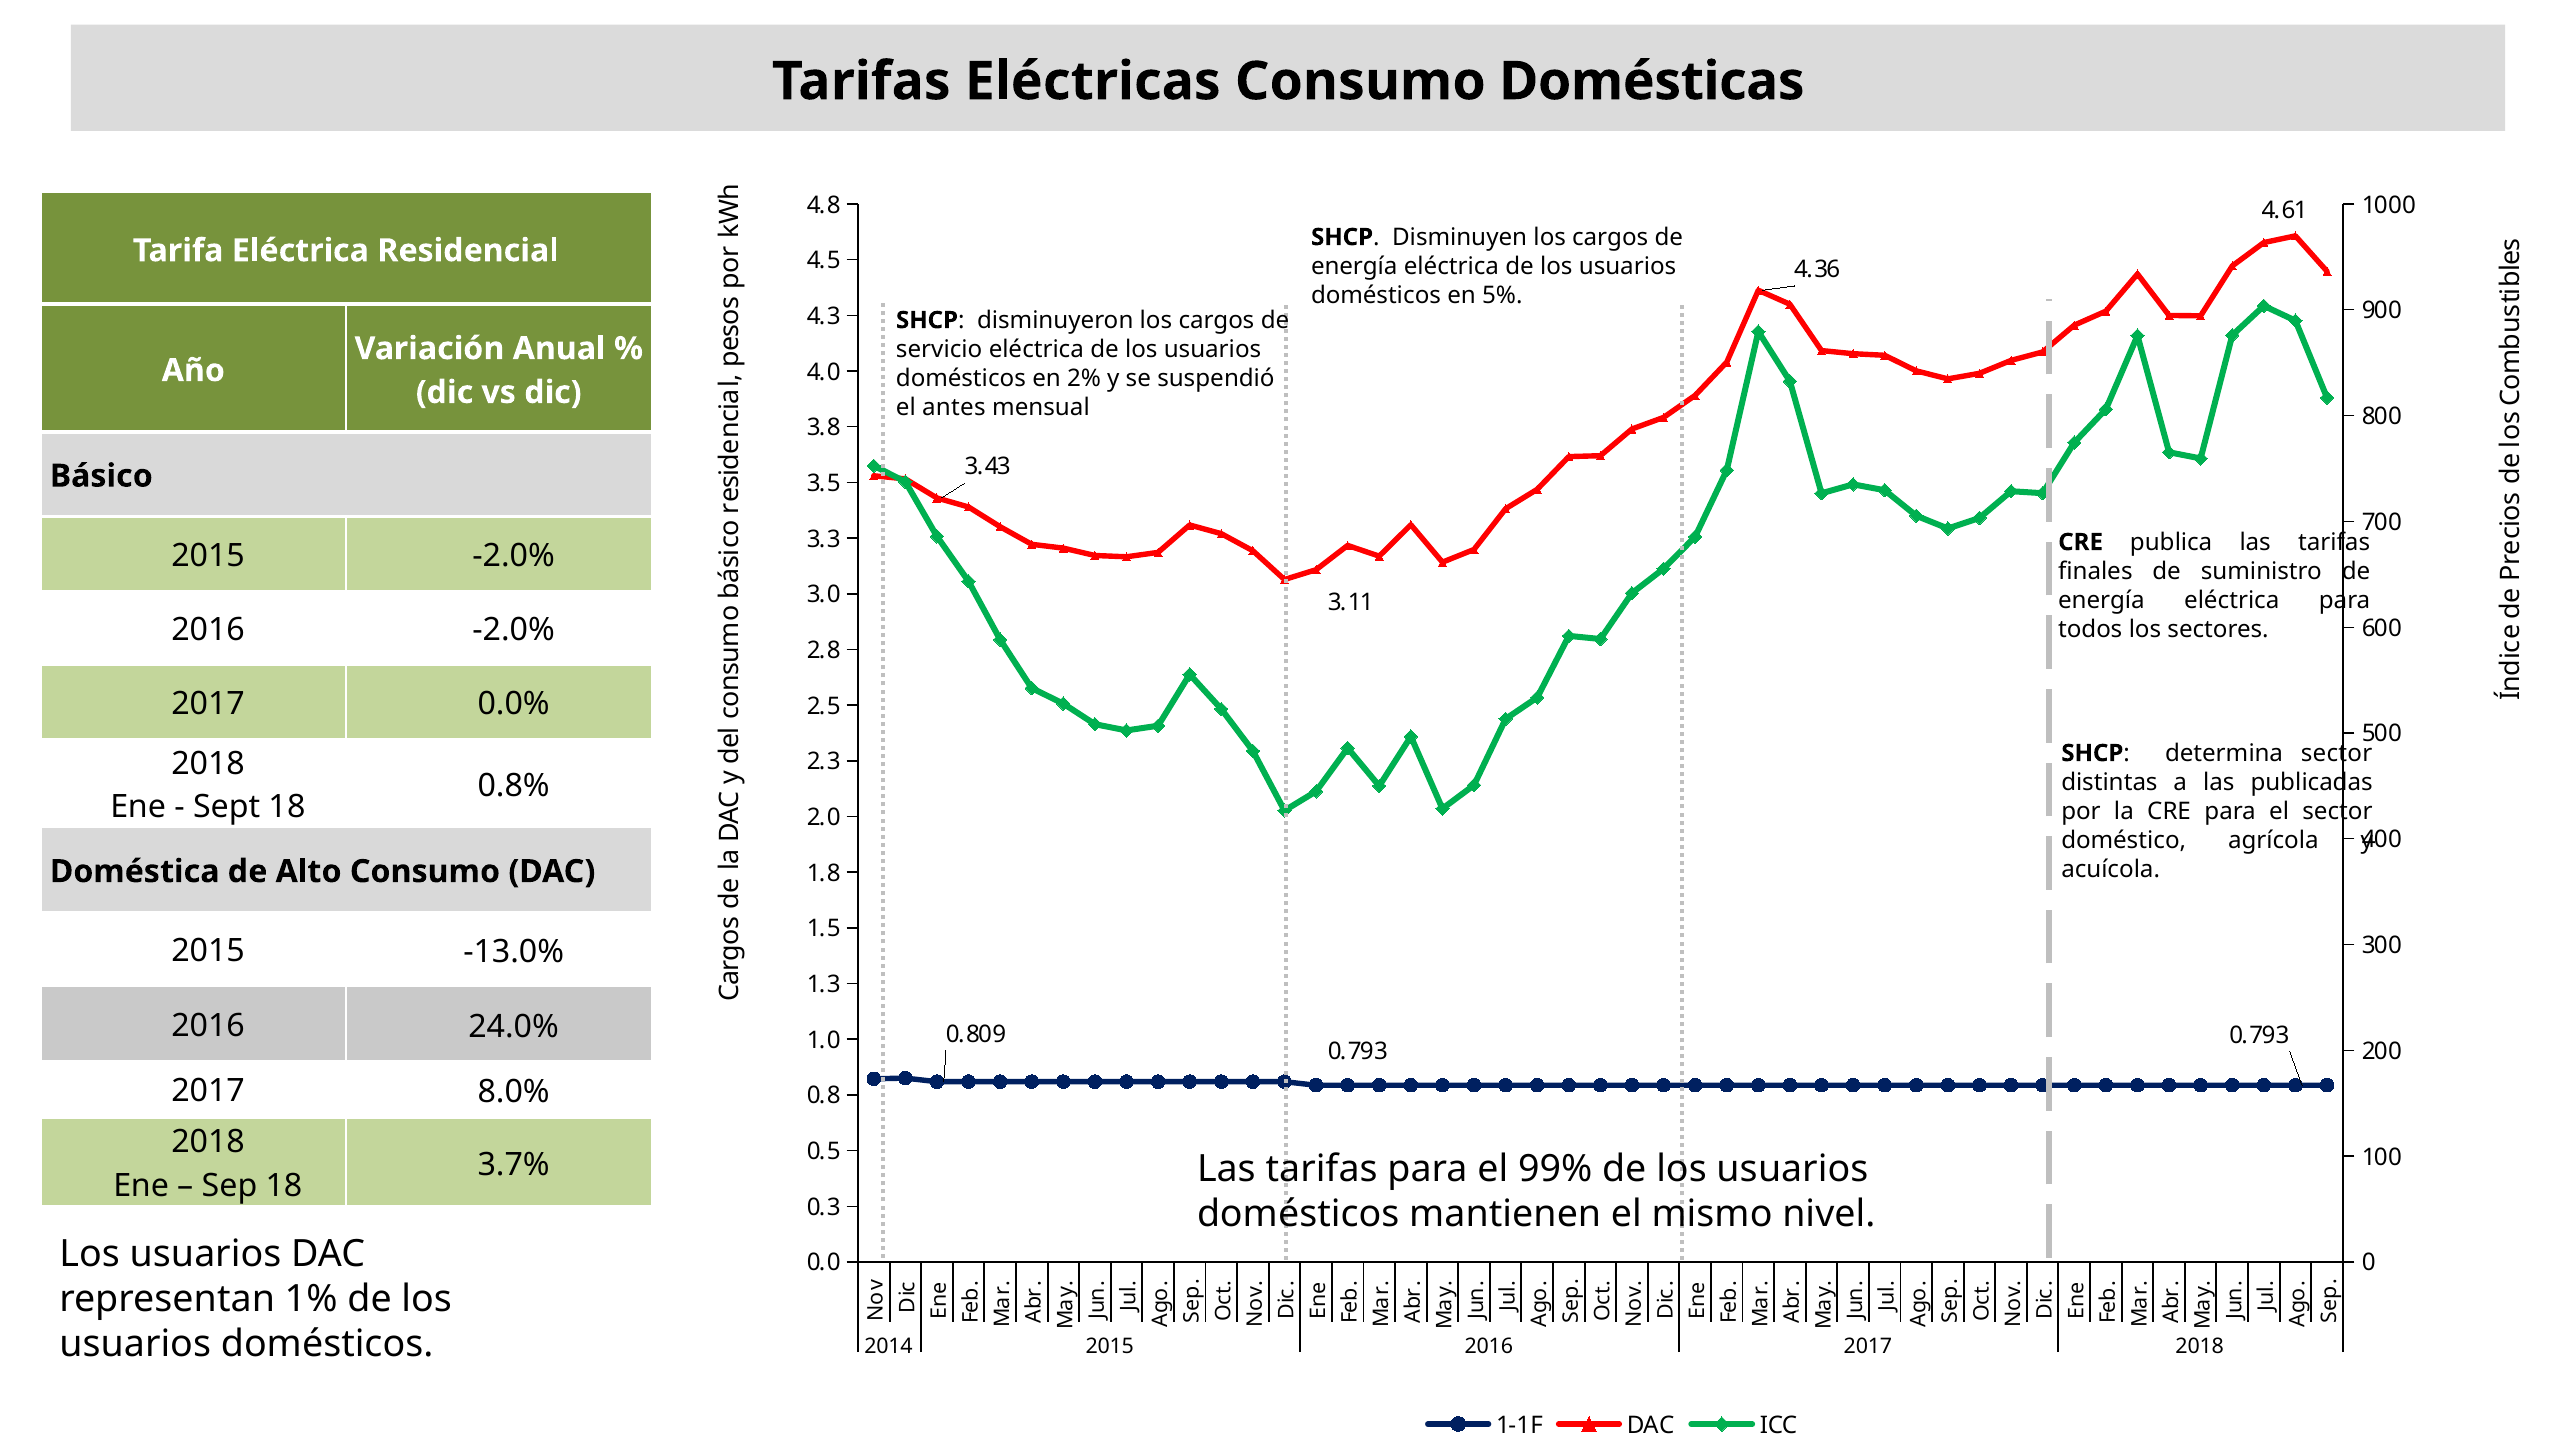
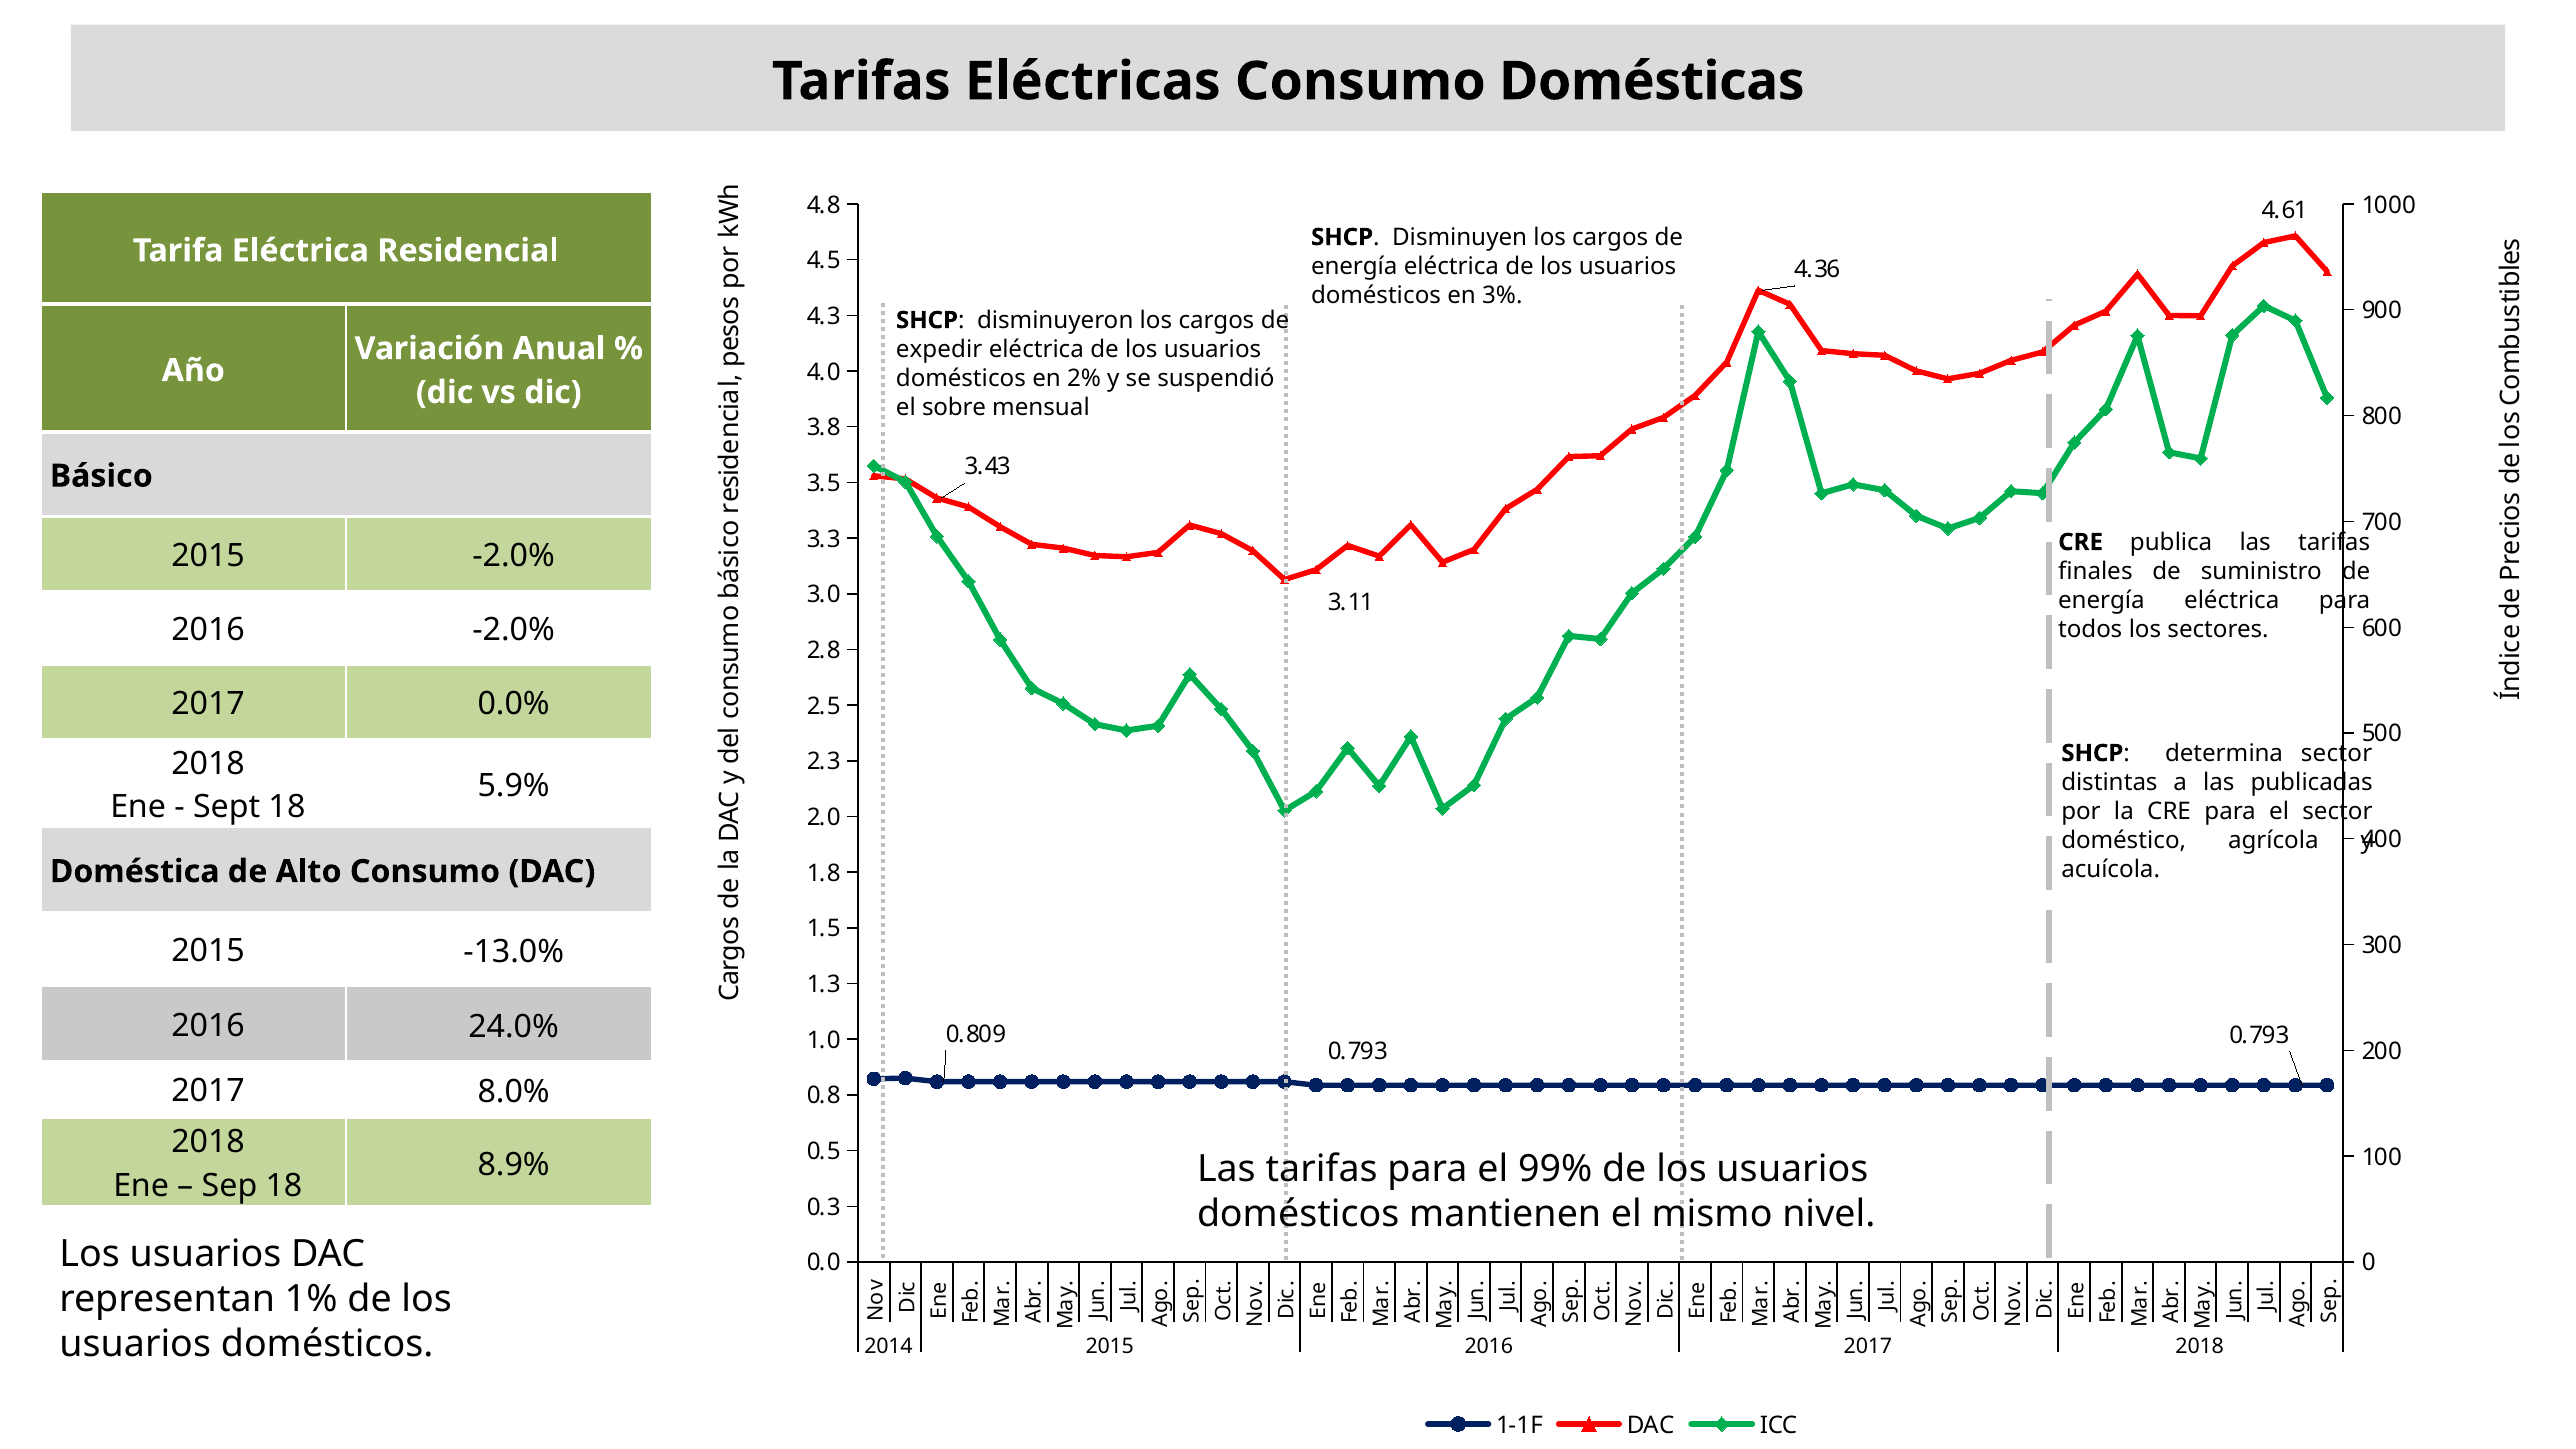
5%: 5% -> 3%
servicio: servicio -> expedir
antes: antes -> sobre
0.8%: 0.8% -> 5.9%
3.7%: 3.7% -> 8.9%
